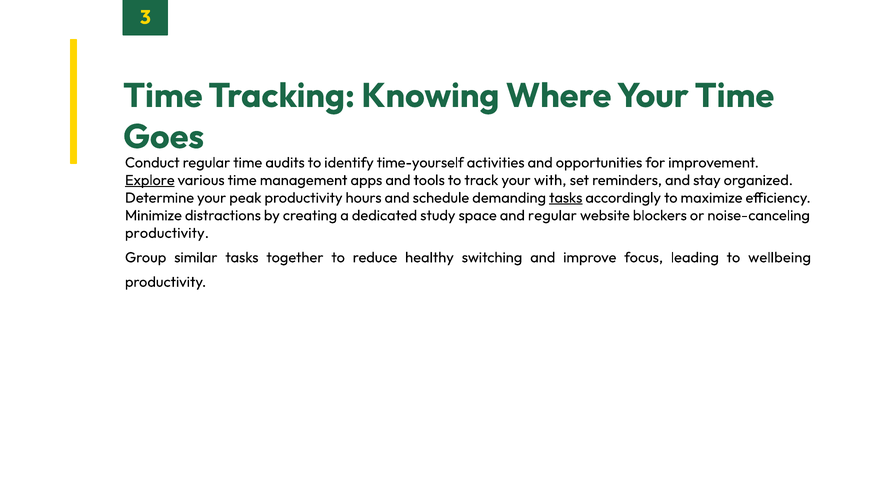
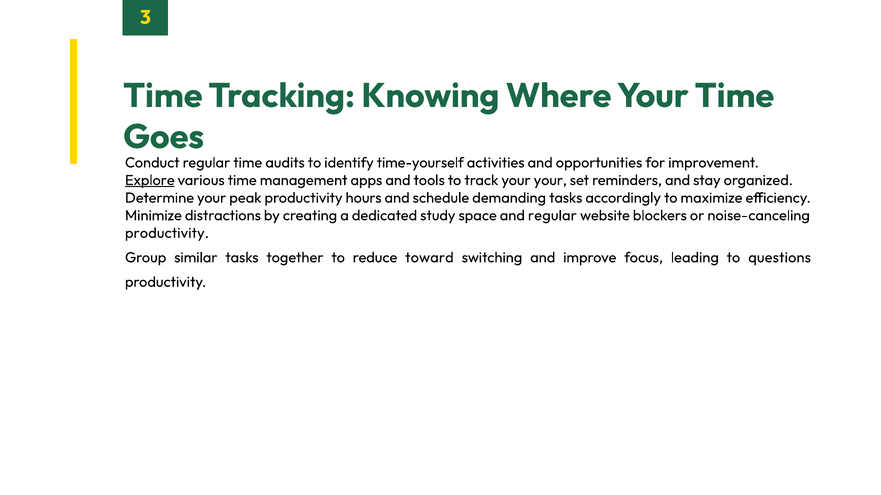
your with: with -> your
tasks at (566, 198) underline: present -> none
healthy: healthy -> toward
wellbeing: wellbeing -> questions
